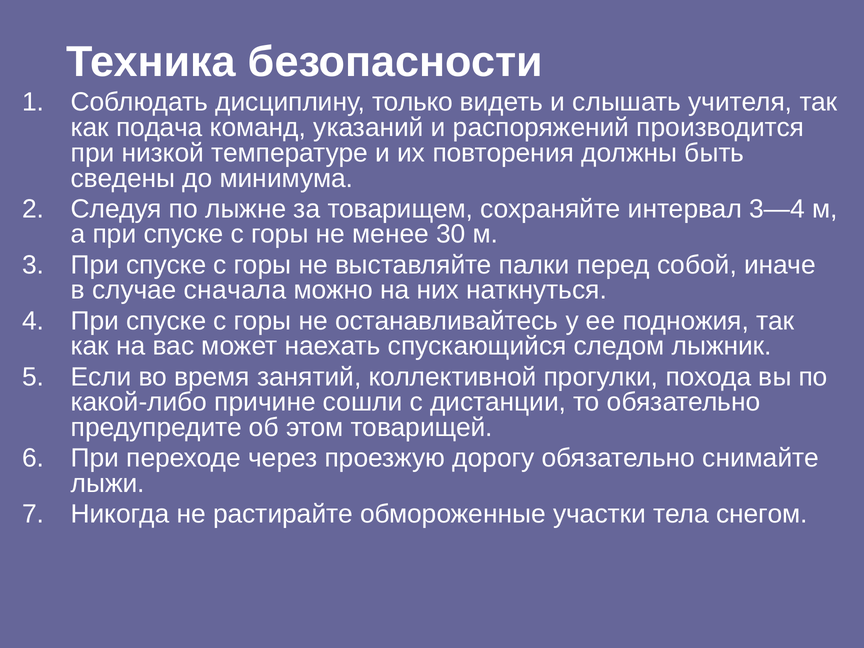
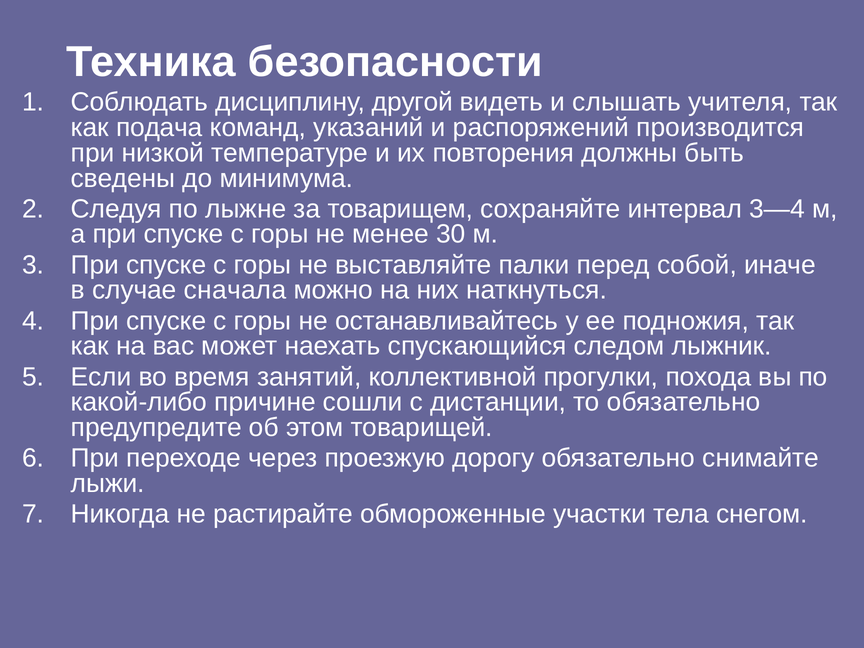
только: только -> другой
